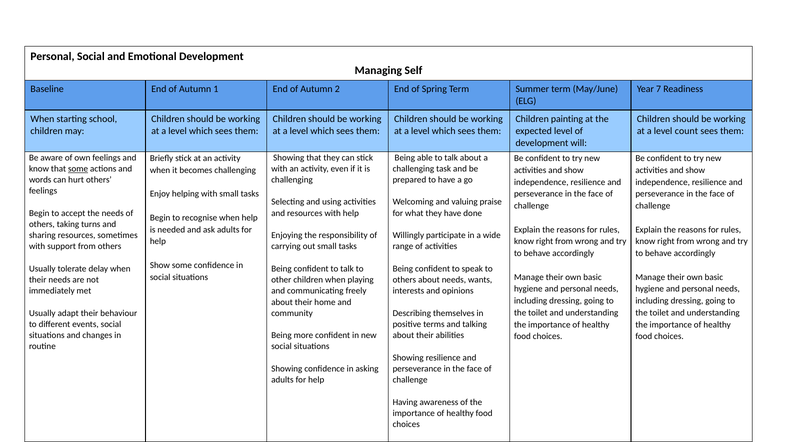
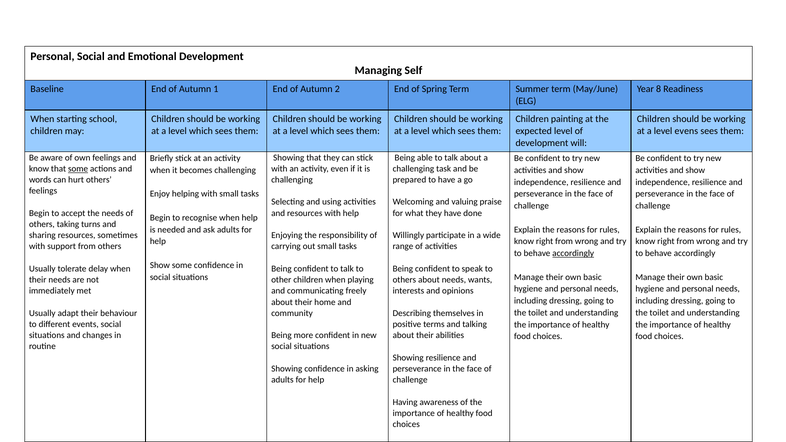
7: 7 -> 8
count: count -> evens
accordingly at (573, 253) underline: none -> present
